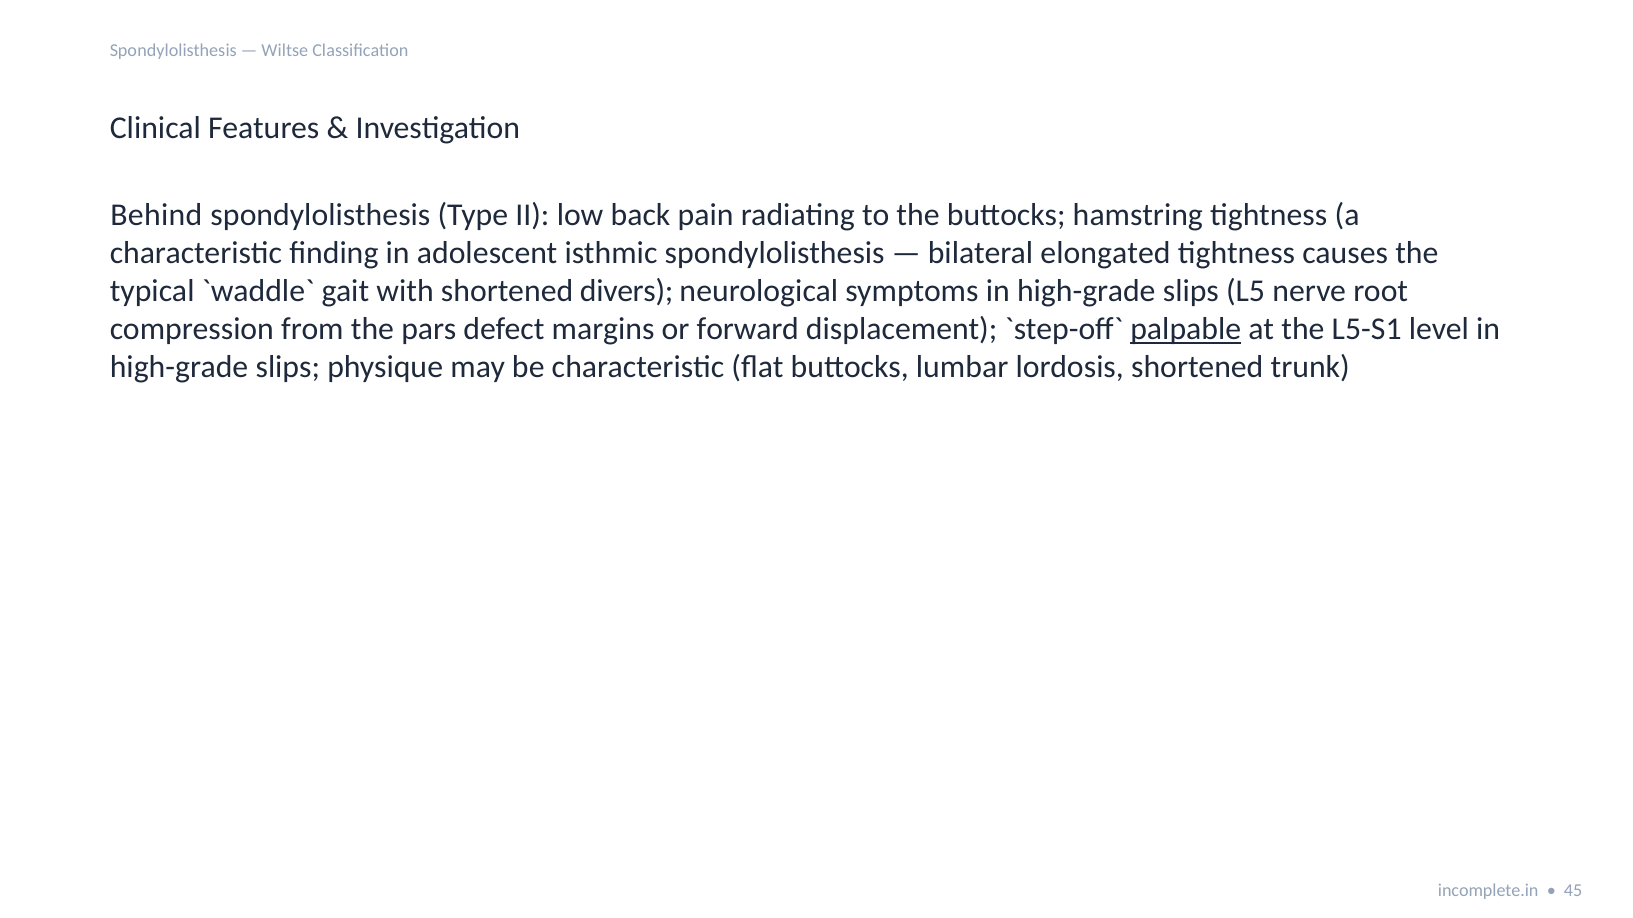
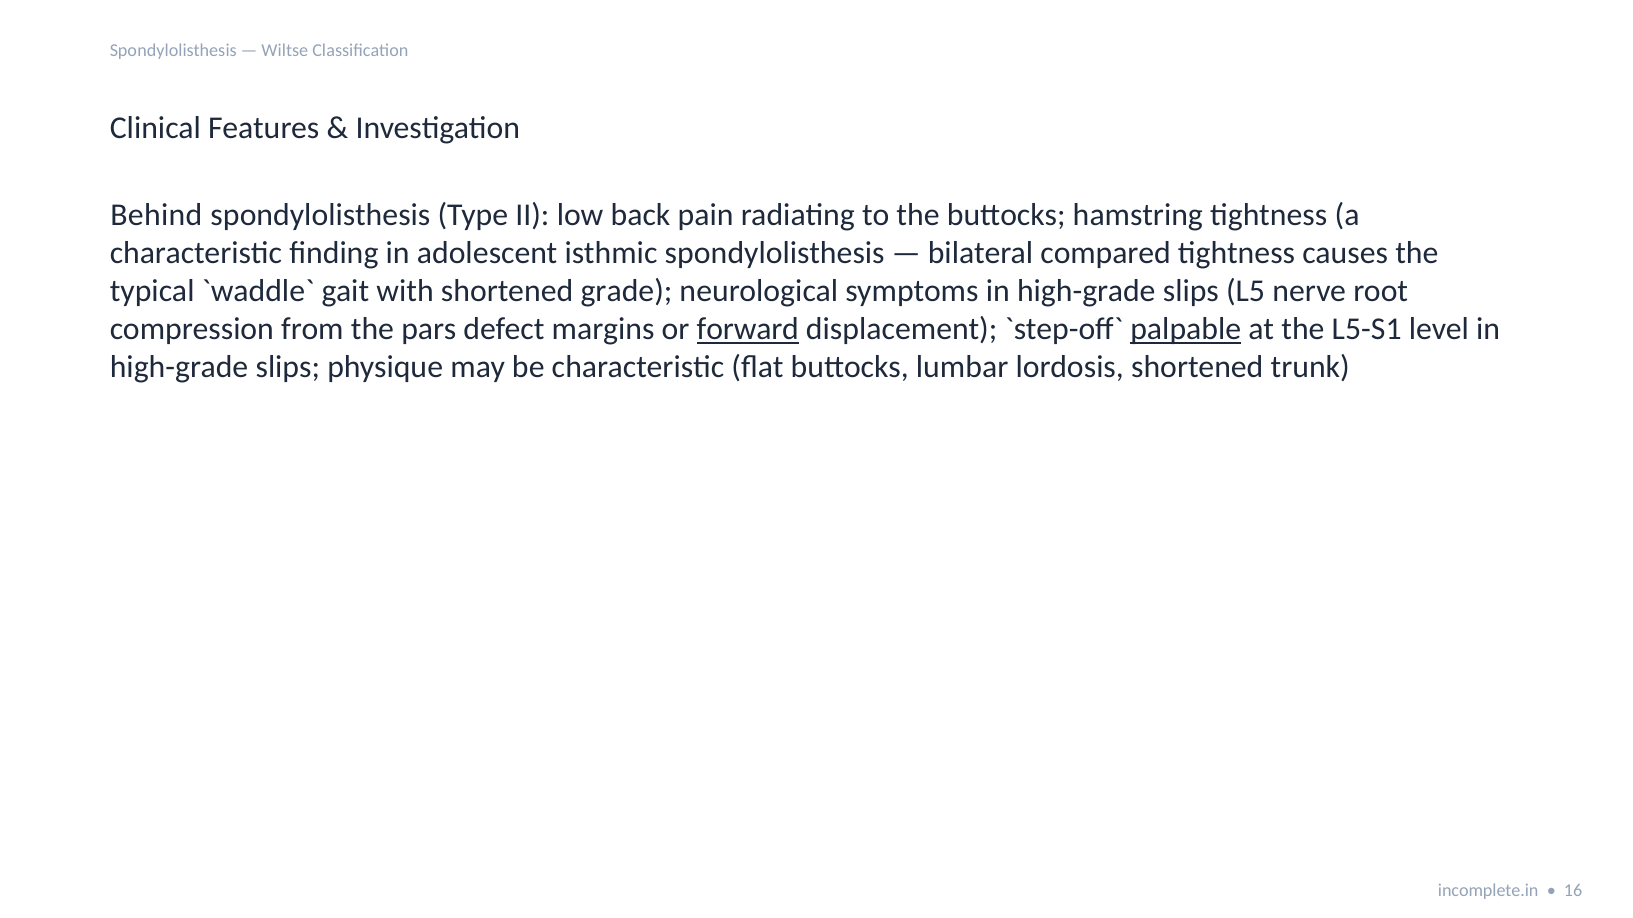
elongated: elongated -> compared
divers: divers -> grade
forward underline: none -> present
45: 45 -> 16
